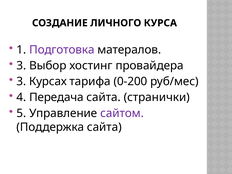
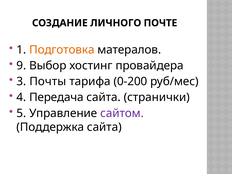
КУРСА: КУРСА -> ПОЧТЕ
Подготовка colour: purple -> orange
3 at (21, 66): 3 -> 9
Курсах: Курсах -> Почты
